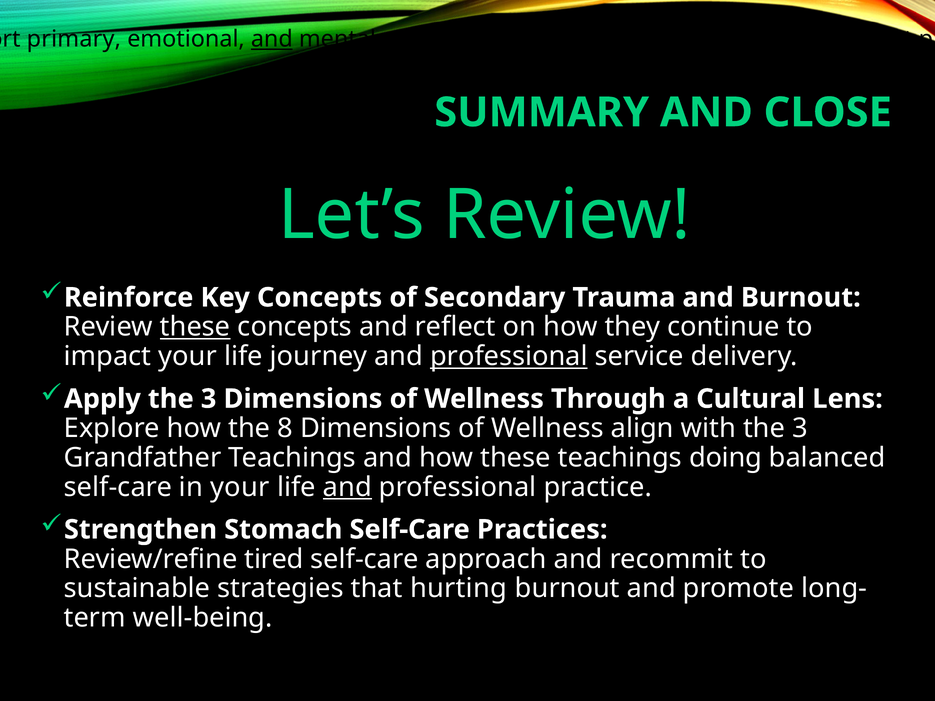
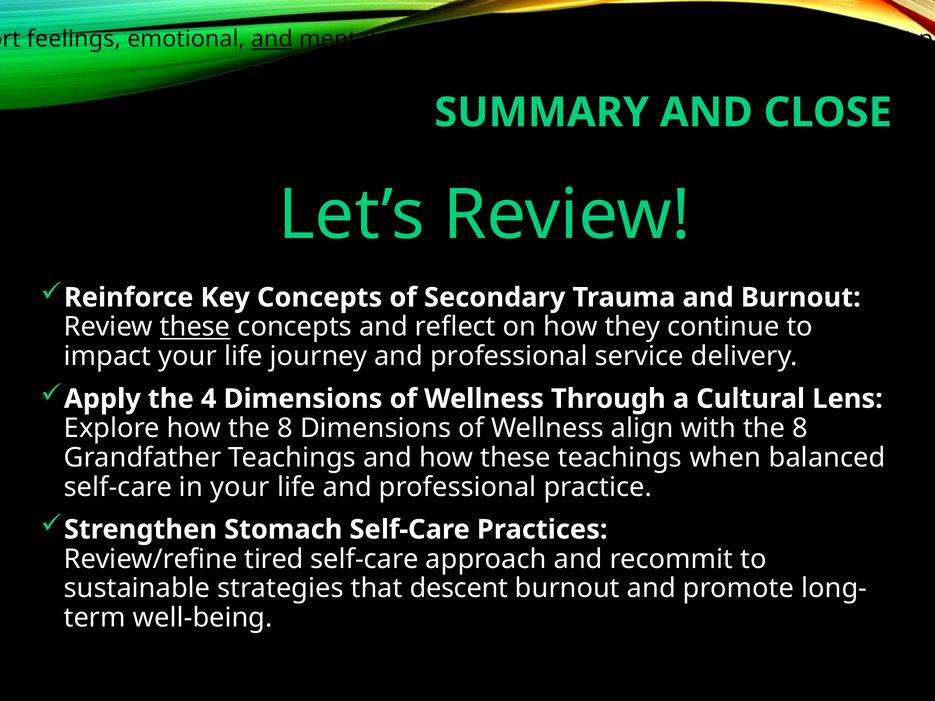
primary: primary -> feelings
professional at (509, 357) underline: present -> none
Apply the 3: 3 -> 4
with the 3: 3 -> 8
doing: doing -> when
and at (347, 487) underline: present -> none
hurting: hurting -> descent
